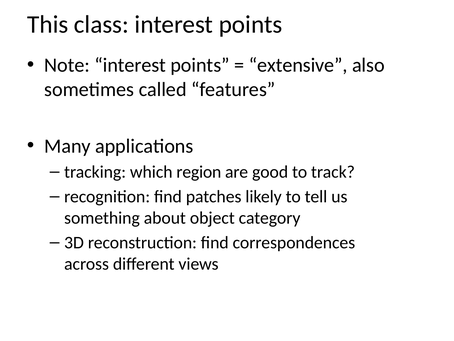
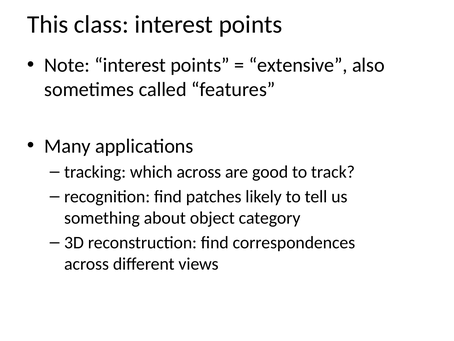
which region: region -> across
